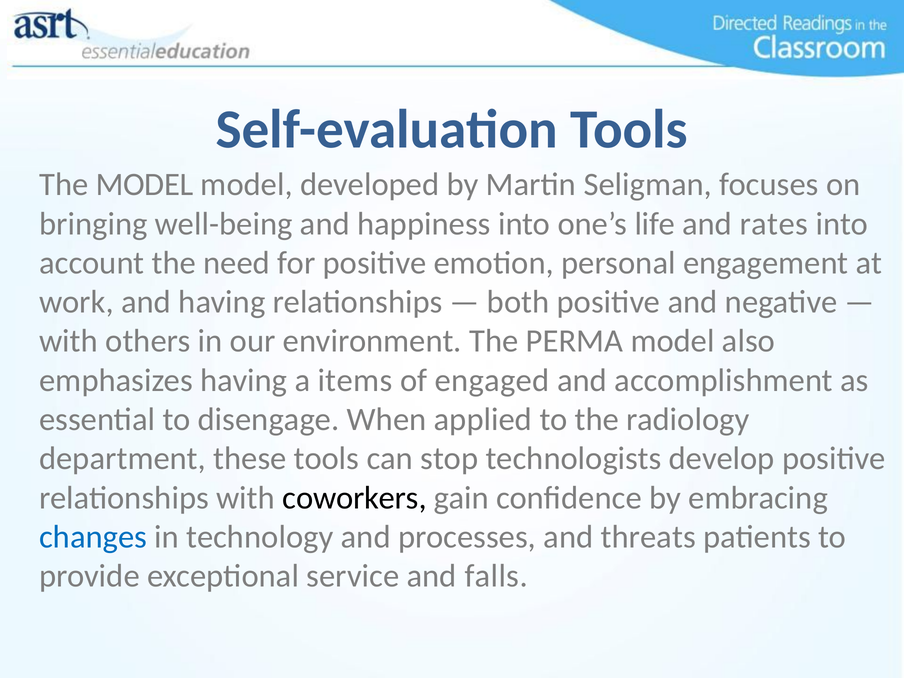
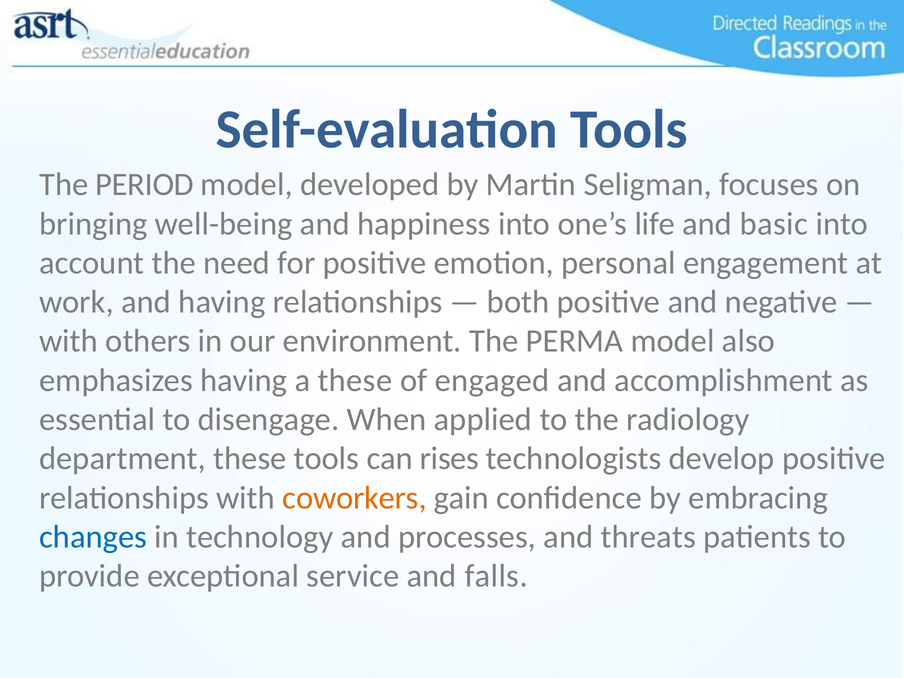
The MODEL: MODEL -> PERIOD
rates: rates -> basic
a items: items -> these
stop: stop -> rises
coworkers colour: black -> orange
